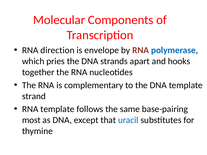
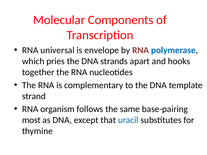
direction: direction -> universal
RNA template: template -> organism
